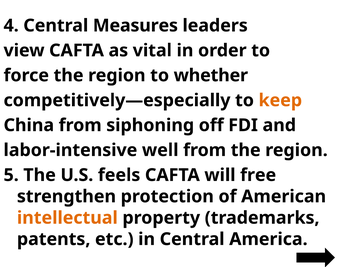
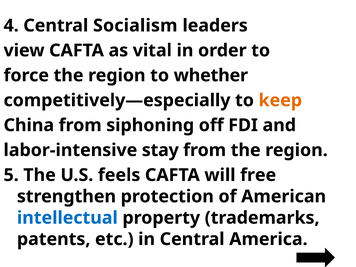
Measures: Measures -> Socialism
well: well -> stay
intellectual colour: orange -> blue
